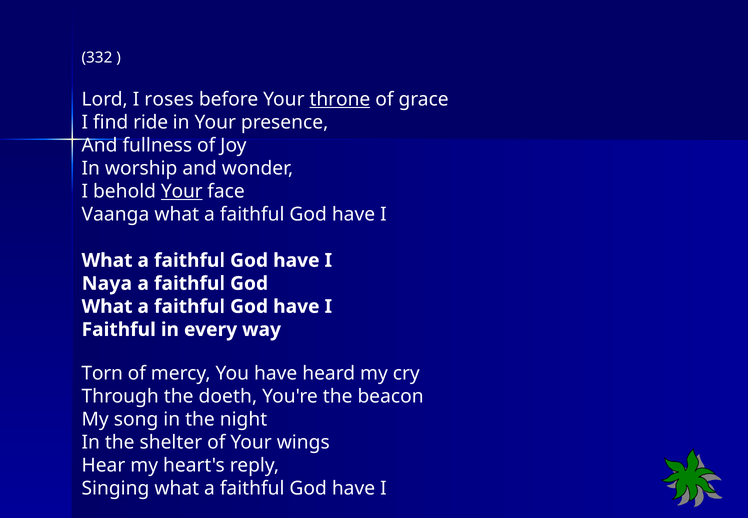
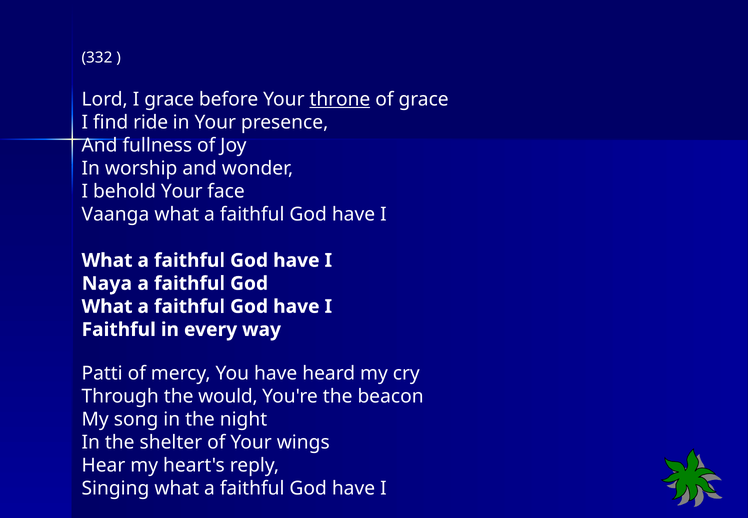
I roses: roses -> grace
Your at (182, 191) underline: present -> none
Torn: Torn -> Patti
doeth: doeth -> would
